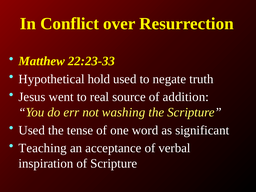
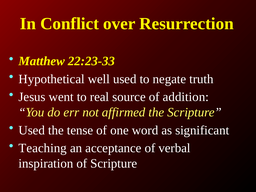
hold: hold -> well
washing: washing -> affirmed
